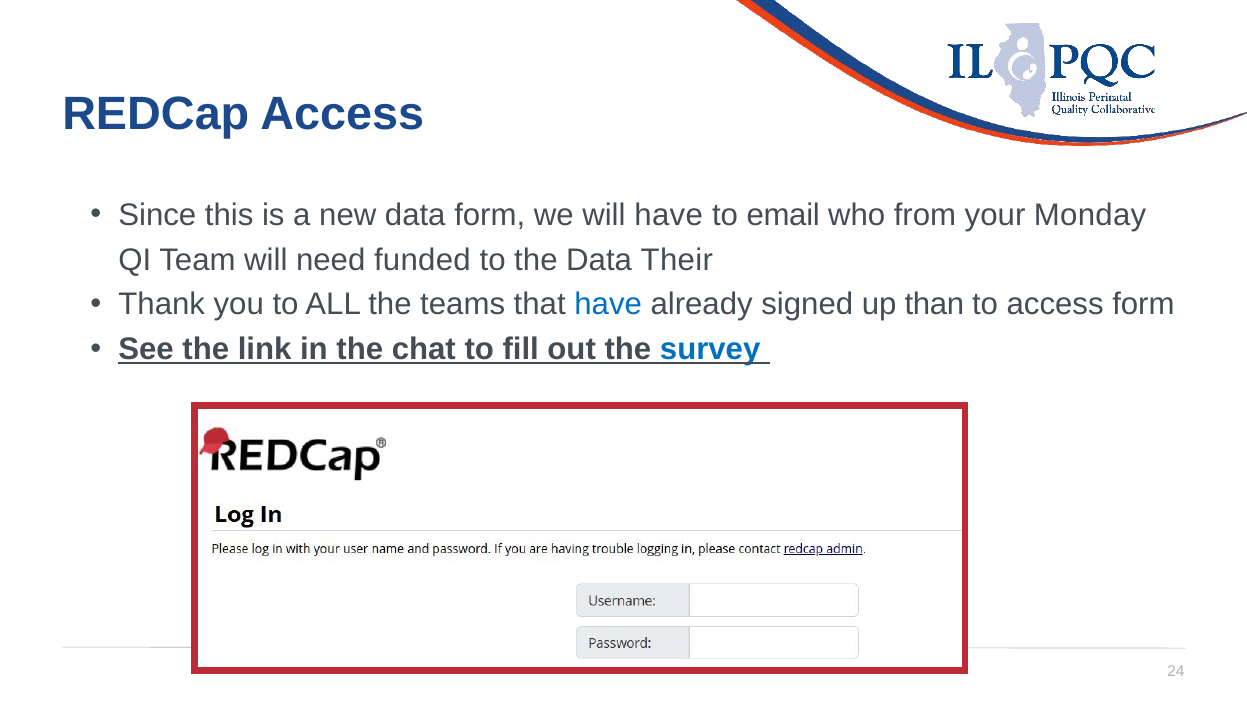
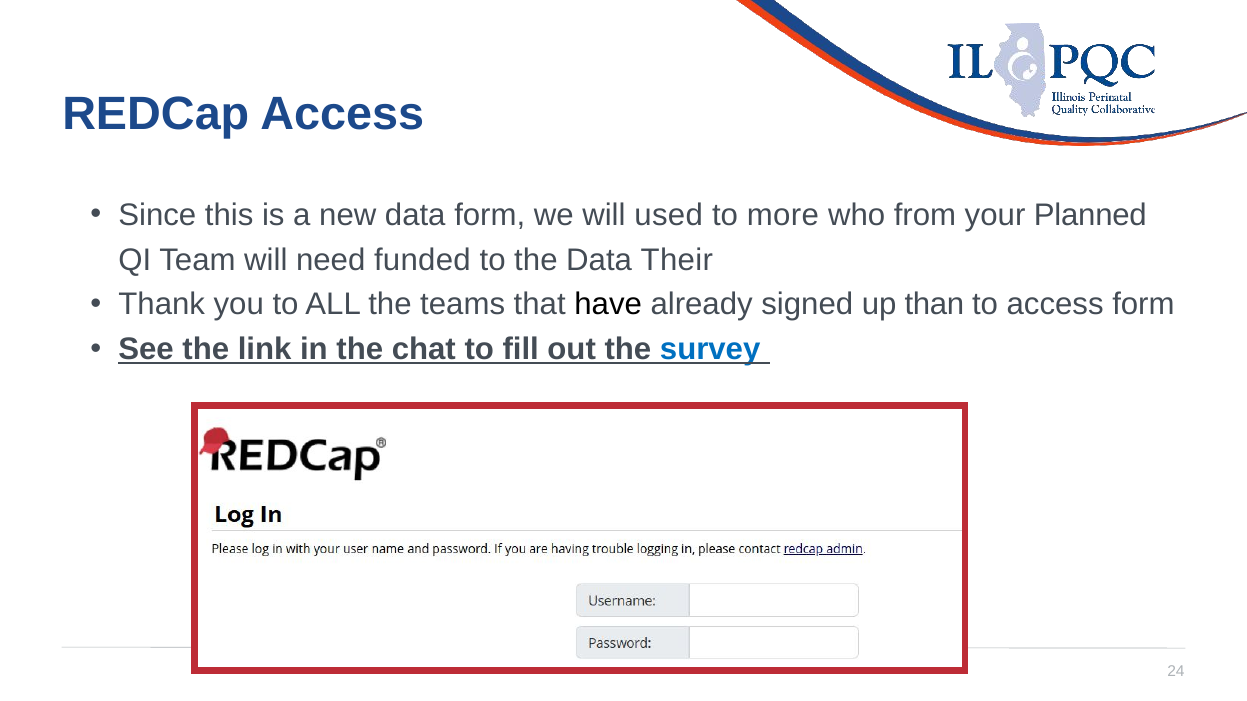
will have: have -> used
email: email -> more
Monday: Monday -> Planned
have at (608, 305) colour: blue -> black
